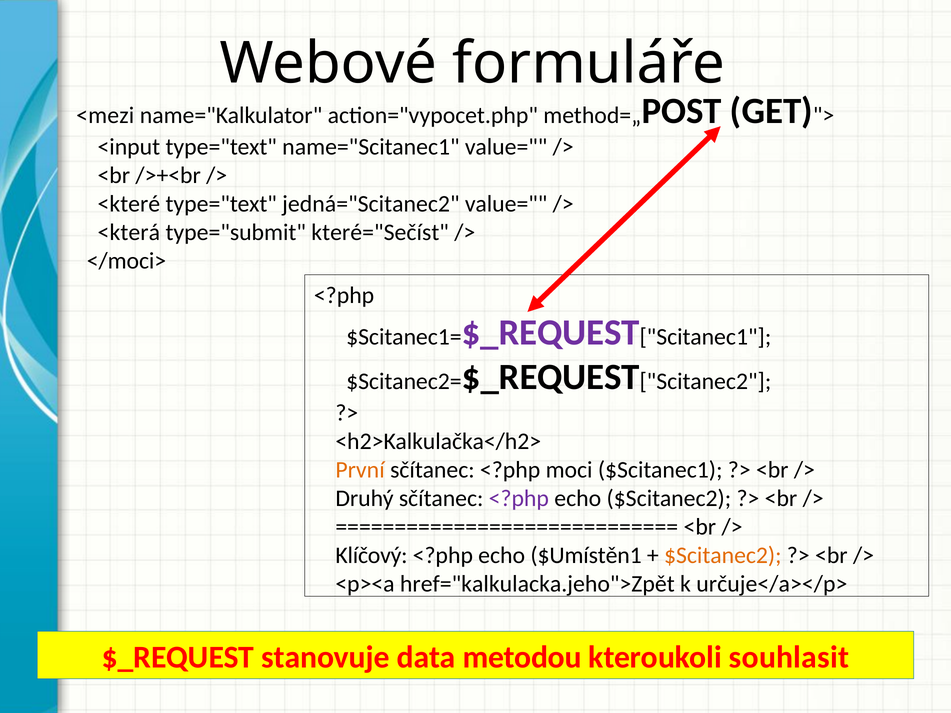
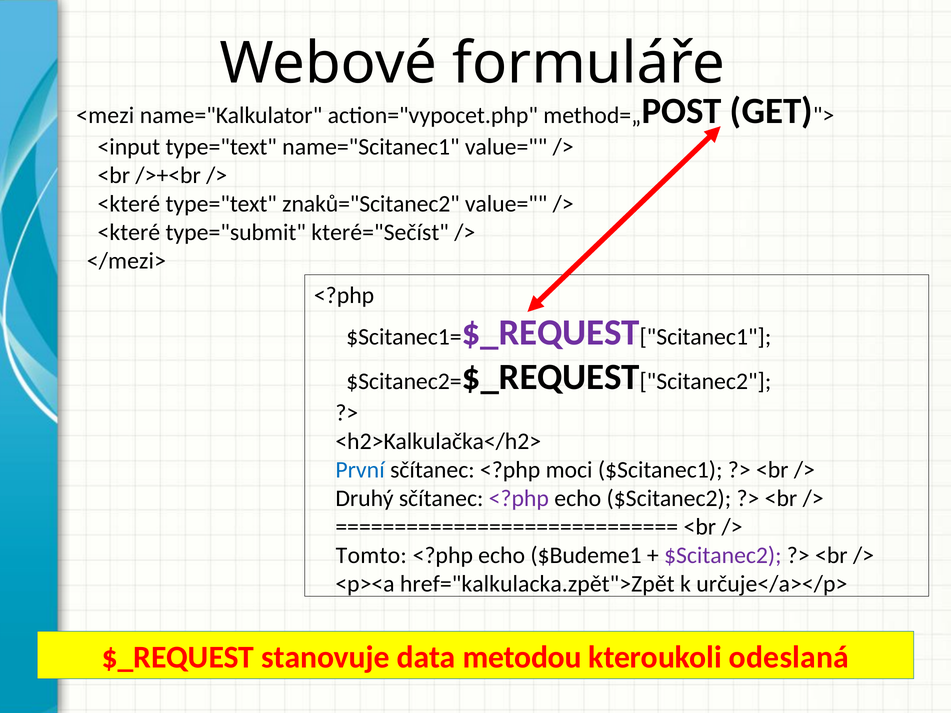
jedná="Scitanec2: jedná="Scitanec2 -> znaků="Scitanec2
<která at (129, 232): <která -> <které
</moci>: </moci> -> </mezi>
První colour: orange -> blue
Klíčový: Klíčový -> Tomto
$Umístěn1: $Umístěn1 -> $Budeme1
$Scitanec2 at (723, 555) colour: orange -> purple
href="kalkulacka.jeho">Zpět: href="kalkulacka.jeho">Zpět -> href="kalkulacka.zpět">Zpět
souhlasit: souhlasit -> odeslaná
